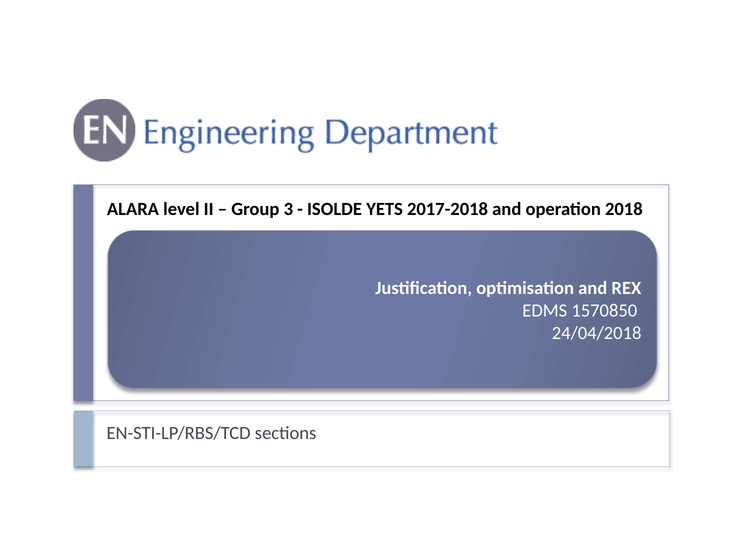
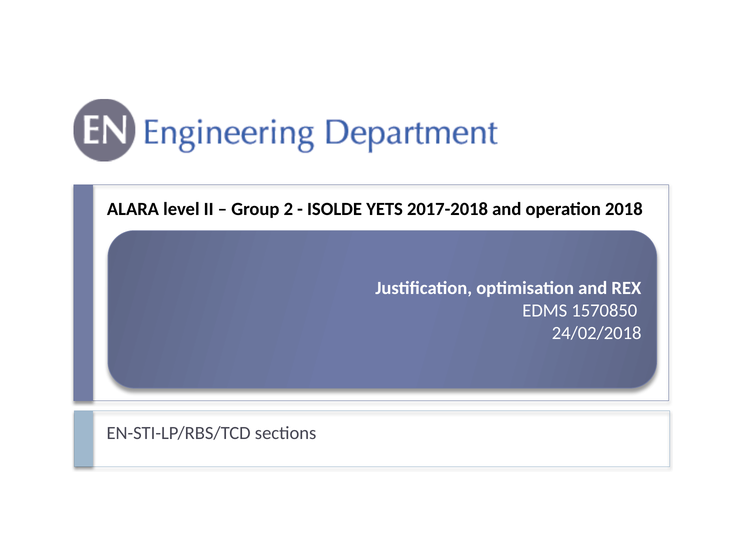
3: 3 -> 2
24/04/2018: 24/04/2018 -> 24/02/2018
